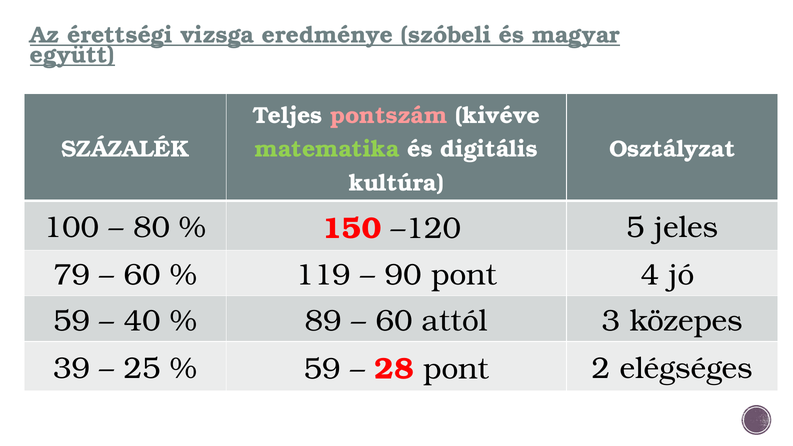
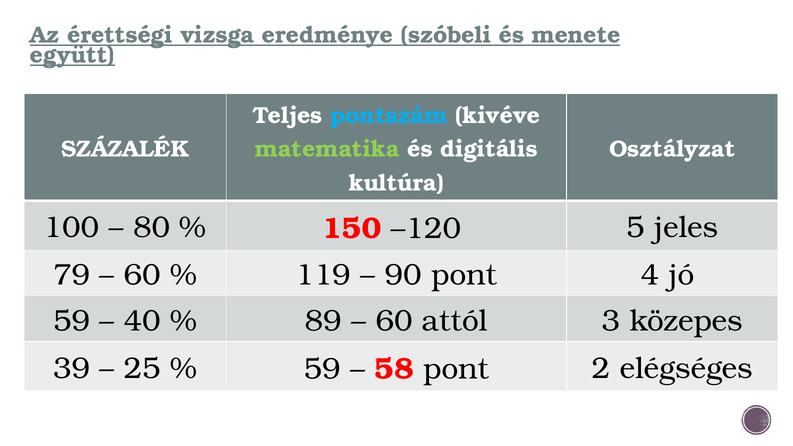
magyar: magyar -> menete
pontszám colour: pink -> light blue
28: 28 -> 58
